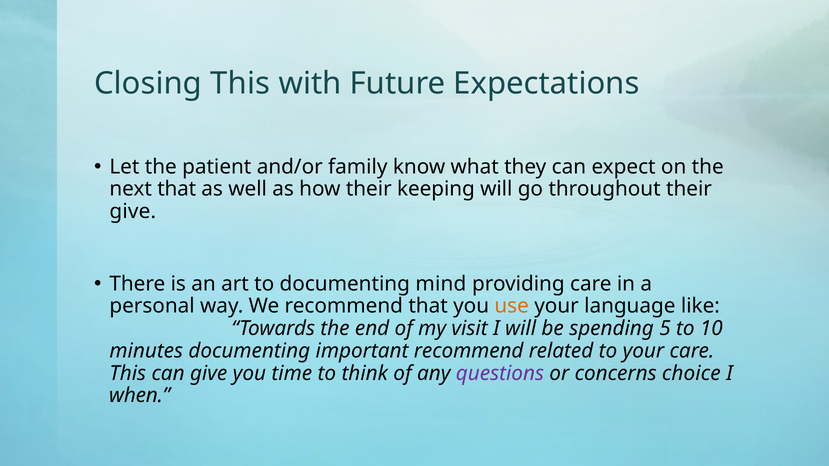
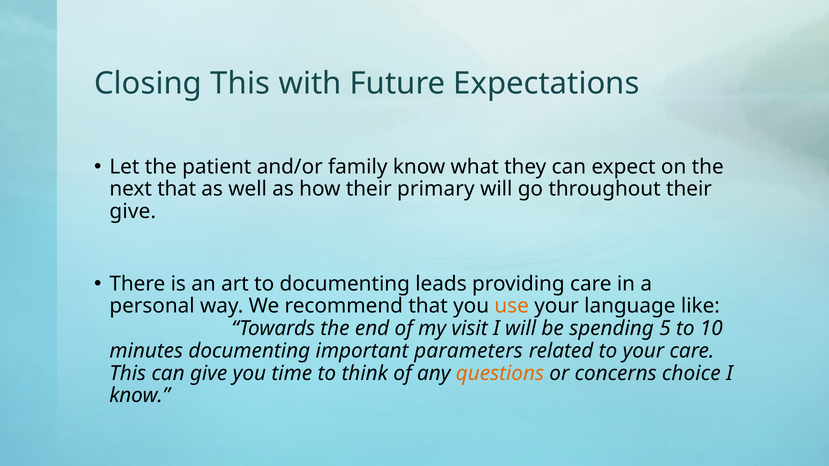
keeping: keeping -> primary
mind: mind -> leads
important recommend: recommend -> parameters
questions colour: purple -> orange
when at (140, 396): when -> know
